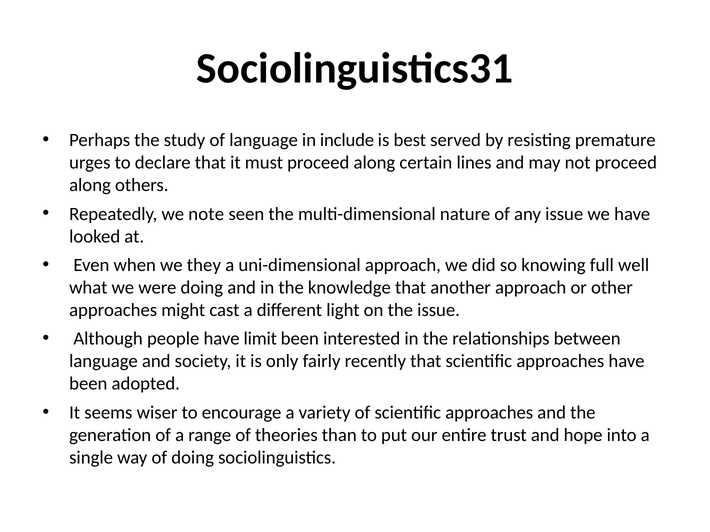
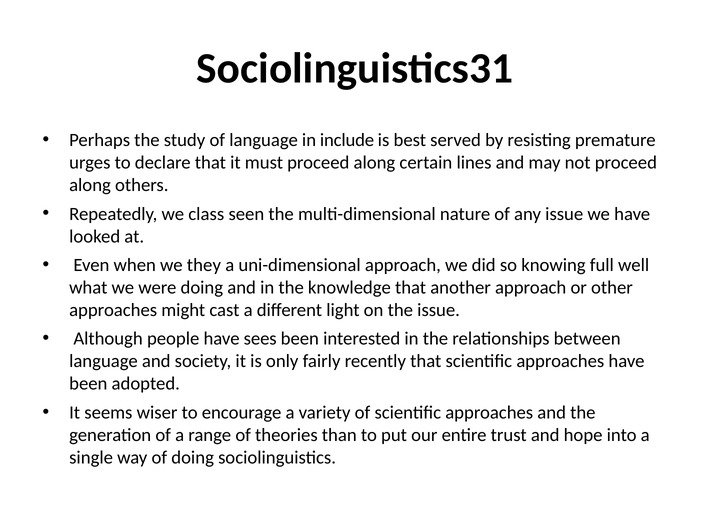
note: note -> class
limit: limit -> sees
